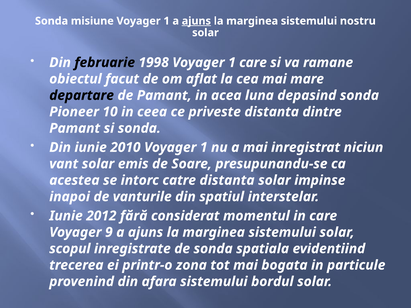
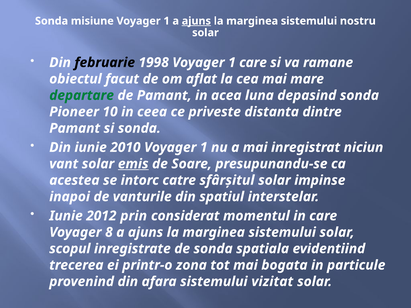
departare colour: black -> green
emis underline: none -> present
catre distanta: distanta -> sfârșitul
fără: fără -> prin
9: 9 -> 8
bordul: bordul -> vizitat
